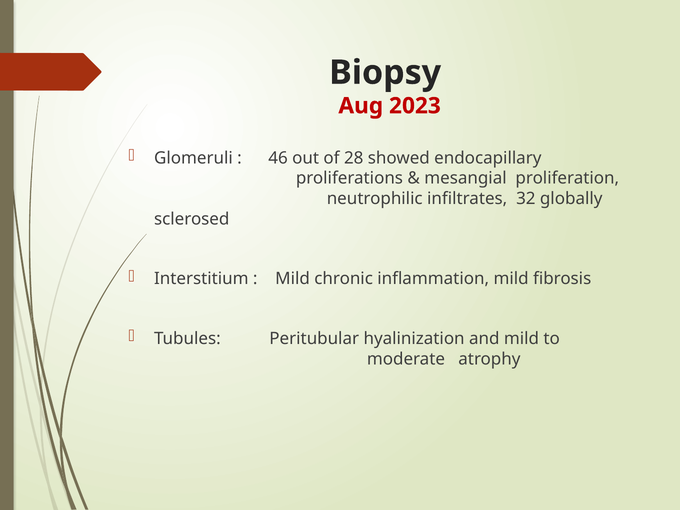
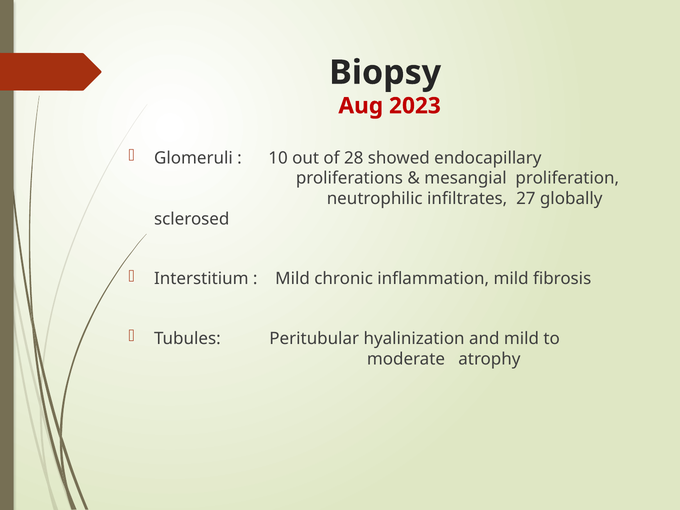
46: 46 -> 10
32: 32 -> 27
